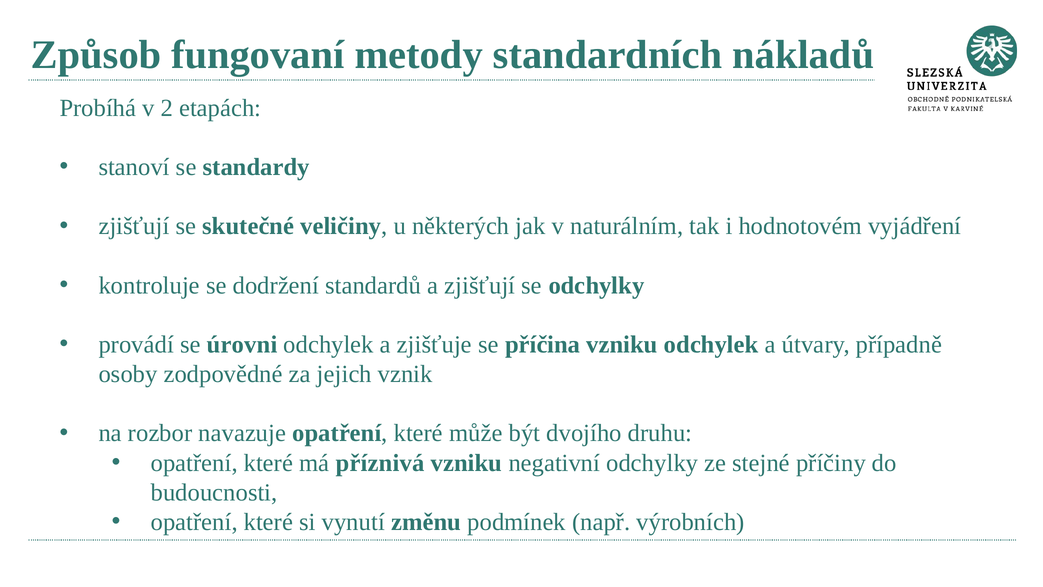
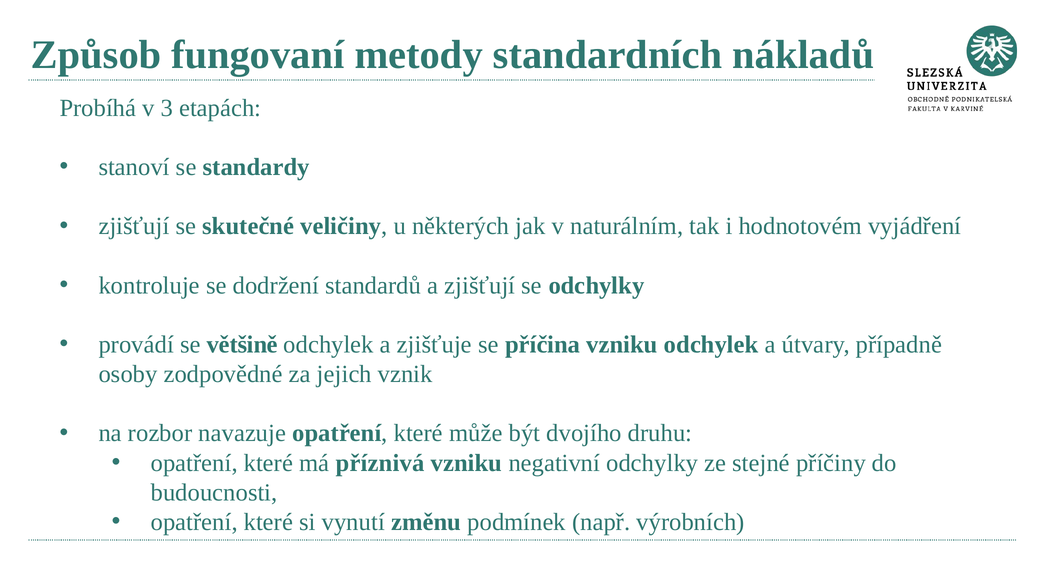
2: 2 -> 3
úrovni: úrovni -> většině
